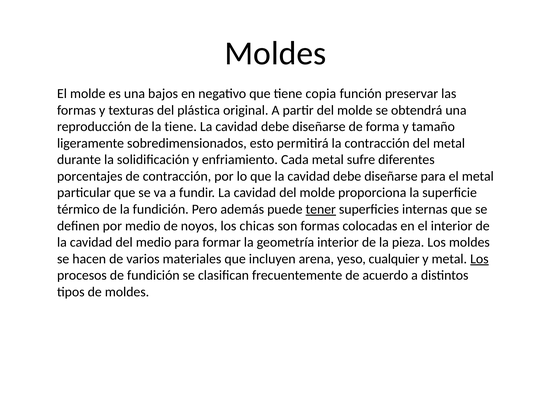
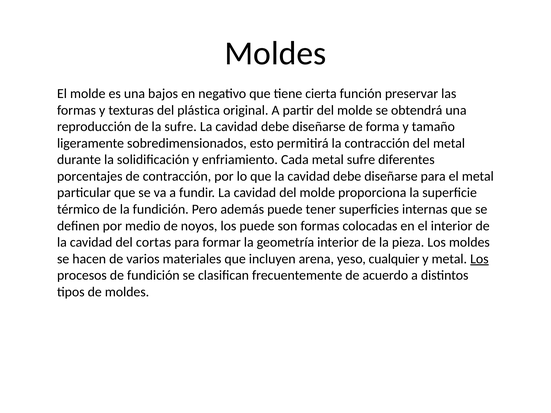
copia: copia -> cierta
la tiene: tiene -> sufre
tener underline: present -> none
los chicas: chicas -> puede
del medio: medio -> cortas
